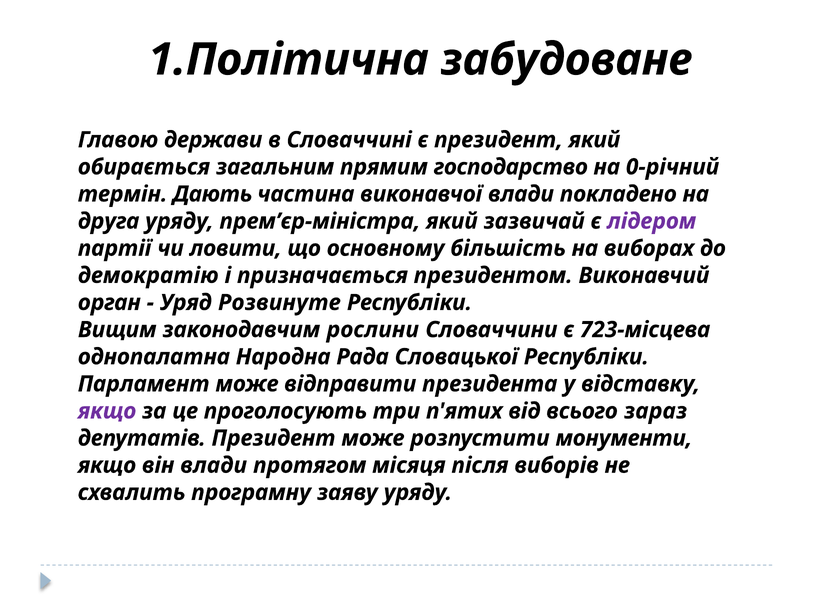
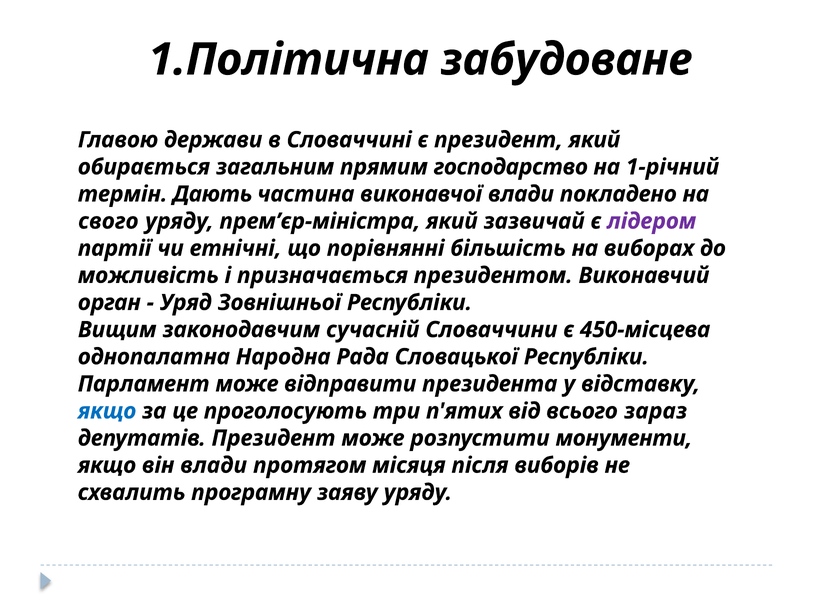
0-річний: 0-річний -> 1-річний
друга: друга -> свого
ловити: ловити -> етнічні
основному: основному -> порівнянні
демократію: демократію -> можливість
Розвинуте: Розвинуте -> Зовнішньої
рослини: рослини -> сучасній
723-місцева: 723-місцева -> 450-місцева
якщо at (107, 411) colour: purple -> blue
